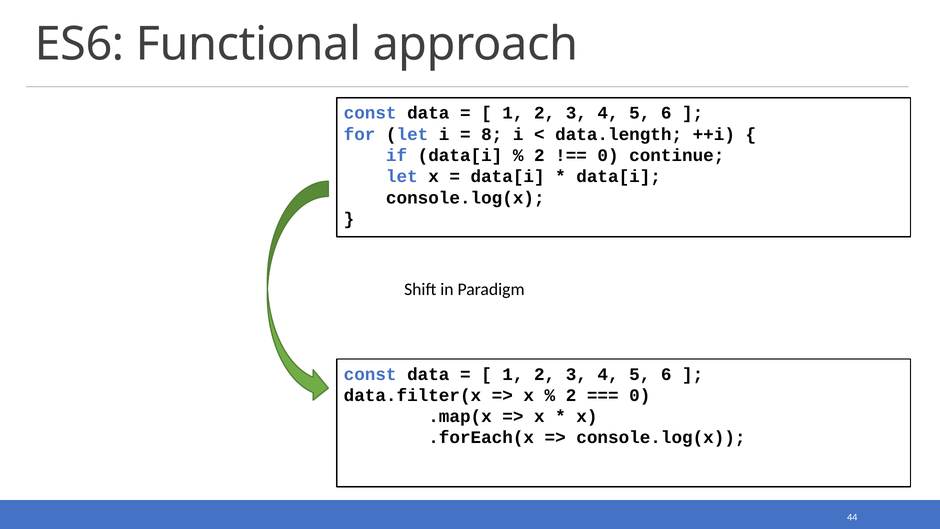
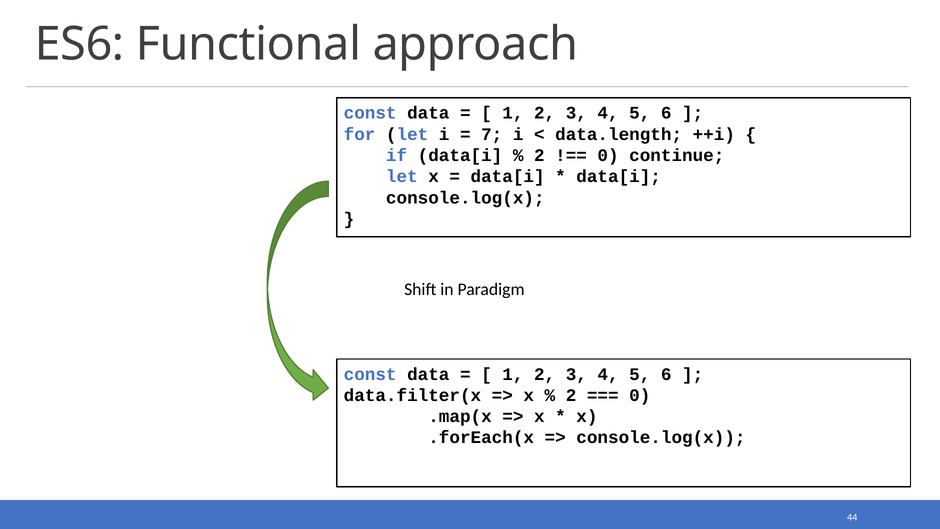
8: 8 -> 7
